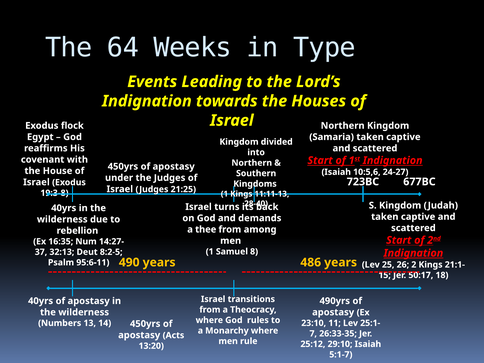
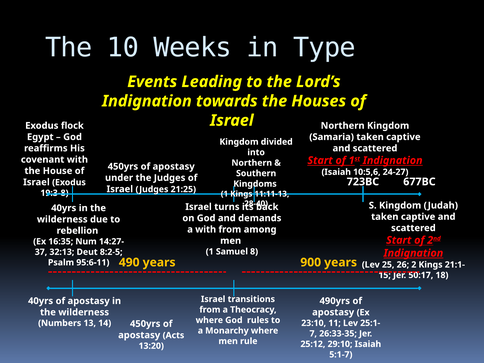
64: 64 -> 10
a thee: thee -> with
486: 486 -> 900
